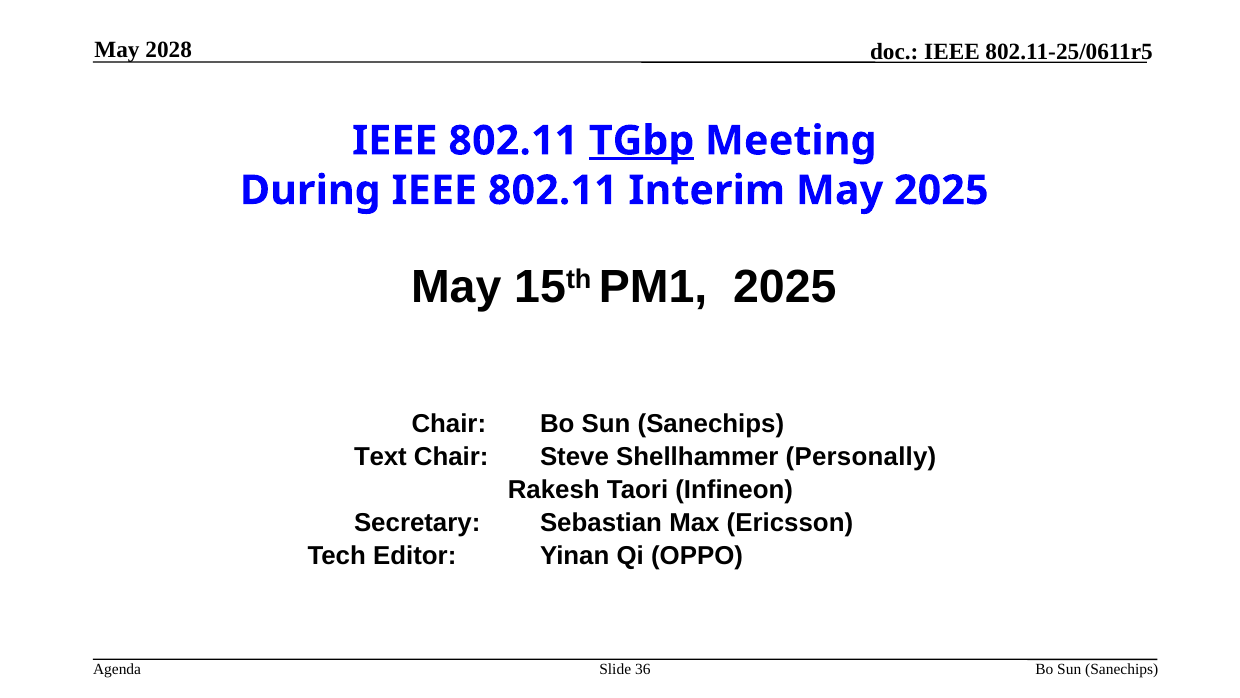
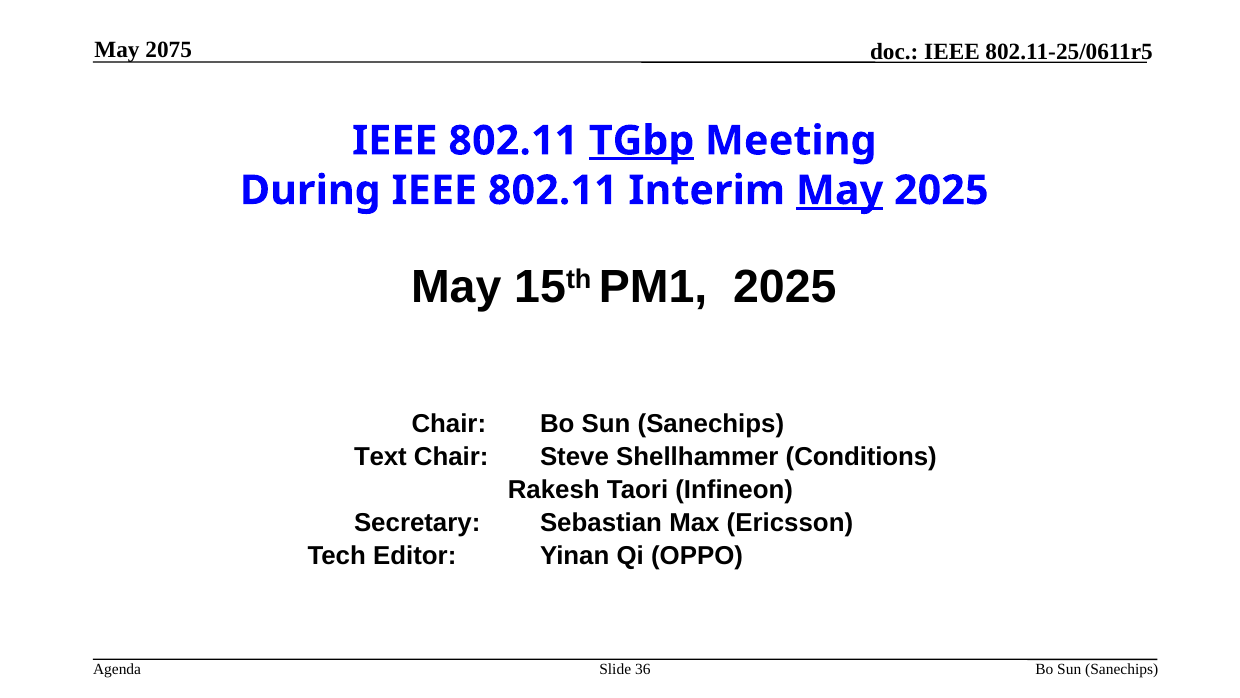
2028: 2028 -> 2075
May at (840, 190) underline: none -> present
Personally: Personally -> Conditions
